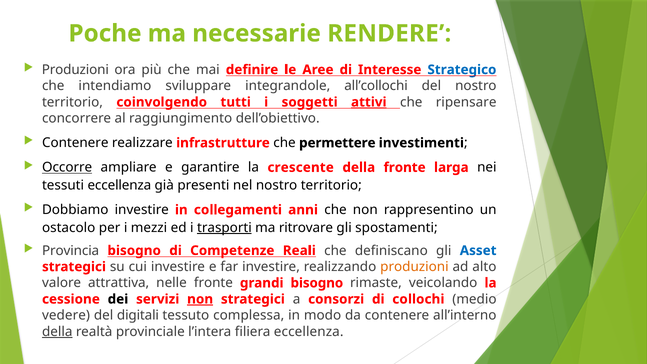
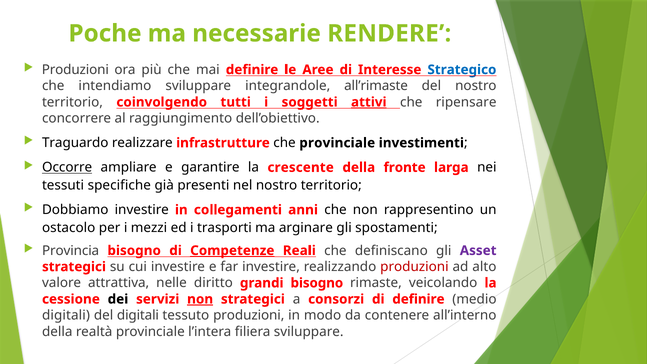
all’collochi: all’collochi -> all’rimaste
Contenere at (75, 143): Contenere -> Traguardo
che permettere: permettere -> provinciale
tessuti eccellenza: eccellenza -> specifiche
trasporti underline: present -> none
ritrovare: ritrovare -> arginare
Competenze underline: none -> present
Asset colour: blue -> purple
produzioni at (414, 267) colour: orange -> red
nelle fronte: fronte -> diritto
di collochi: collochi -> definire
vedere at (66, 315): vedere -> digitali
tessuto complessa: complessa -> produzioni
della at (57, 332) underline: present -> none
filiera eccellenza: eccellenza -> sviluppare
